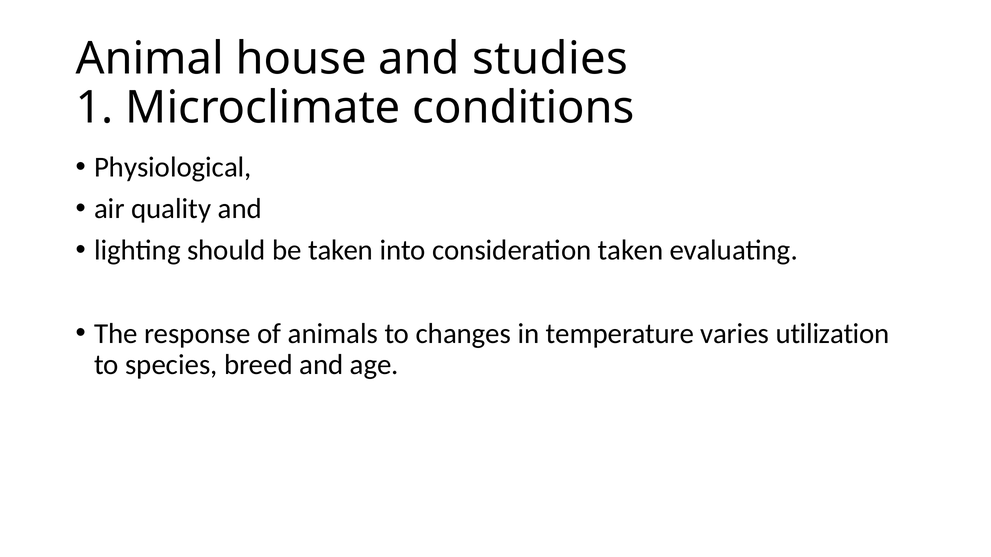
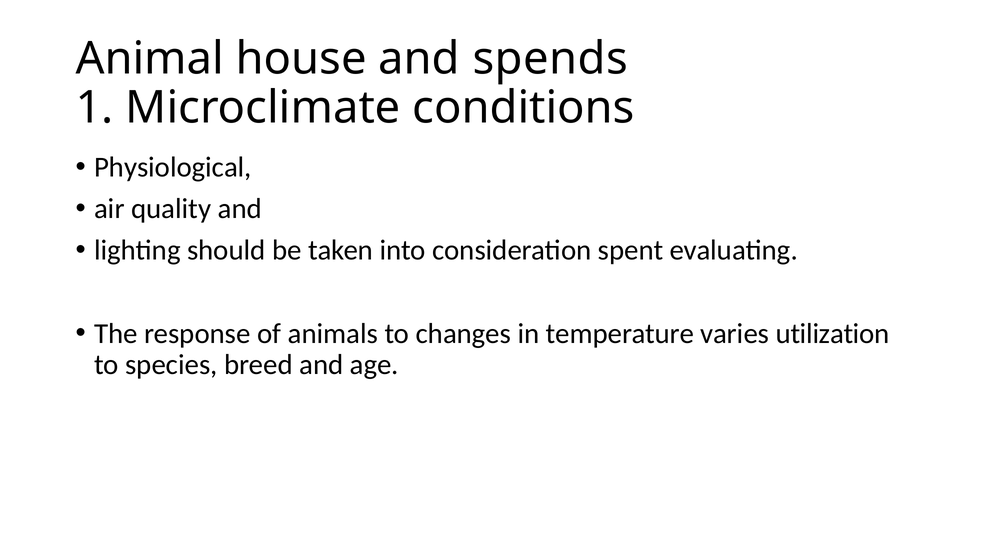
studies: studies -> spends
consideration taken: taken -> spent
